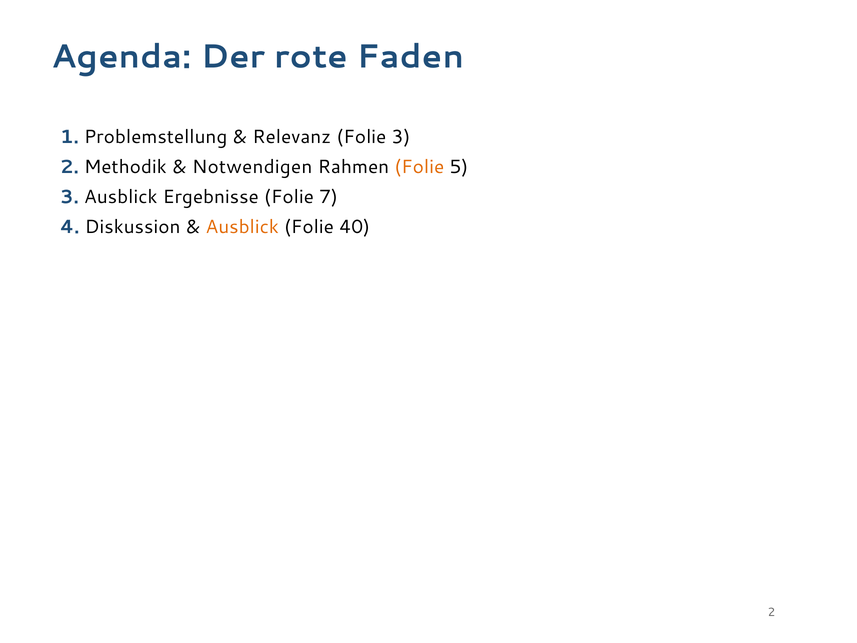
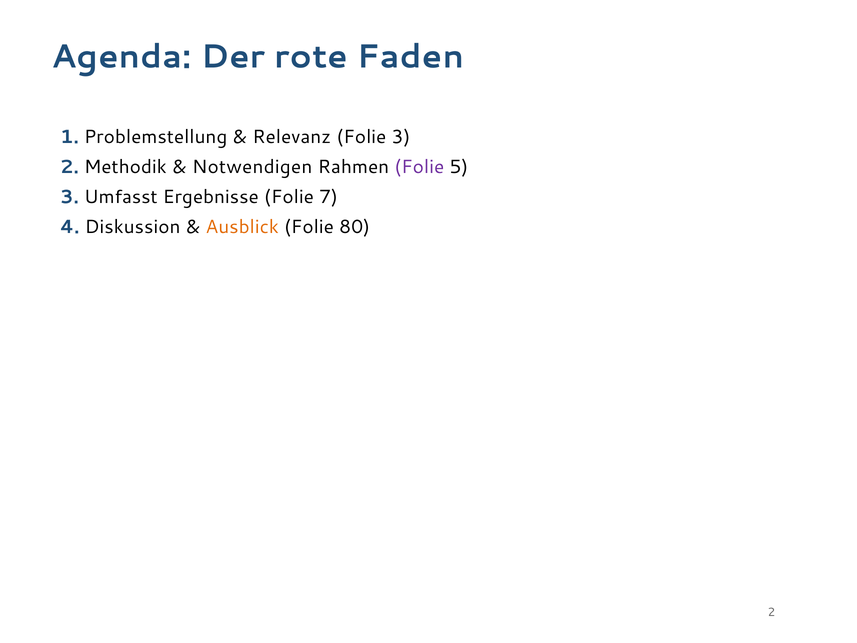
Folie at (419, 167) colour: orange -> purple
3 Ausblick: Ausblick -> Umfasst
40: 40 -> 80
